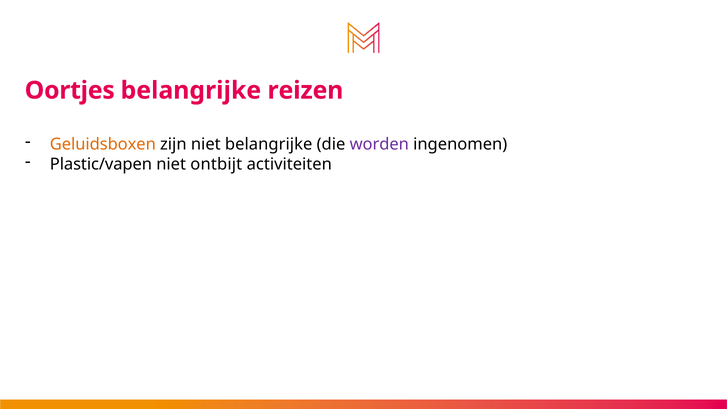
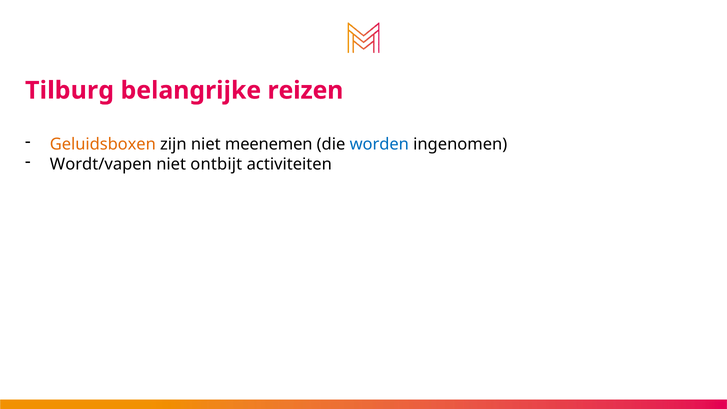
Oortjes: Oortjes -> Tilburg
niet belangrijke: belangrijke -> meenemen
worden colour: purple -> blue
Plastic/vapen: Plastic/vapen -> Wordt/vapen
